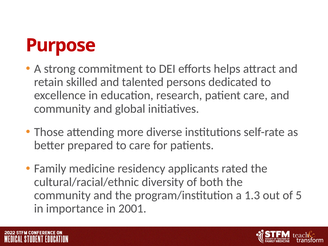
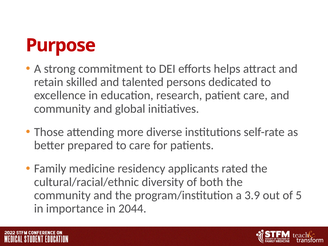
1.3: 1.3 -> 3.9
2001: 2001 -> 2044
